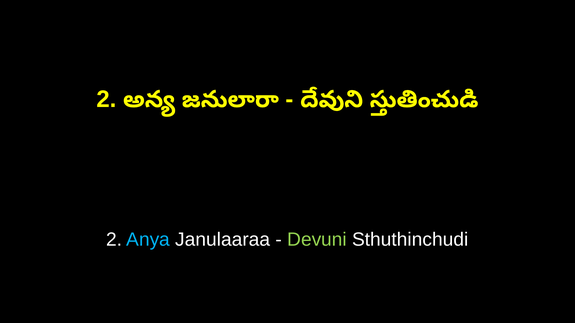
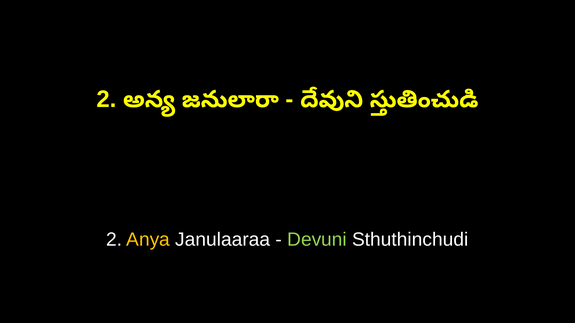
Anya colour: light blue -> yellow
